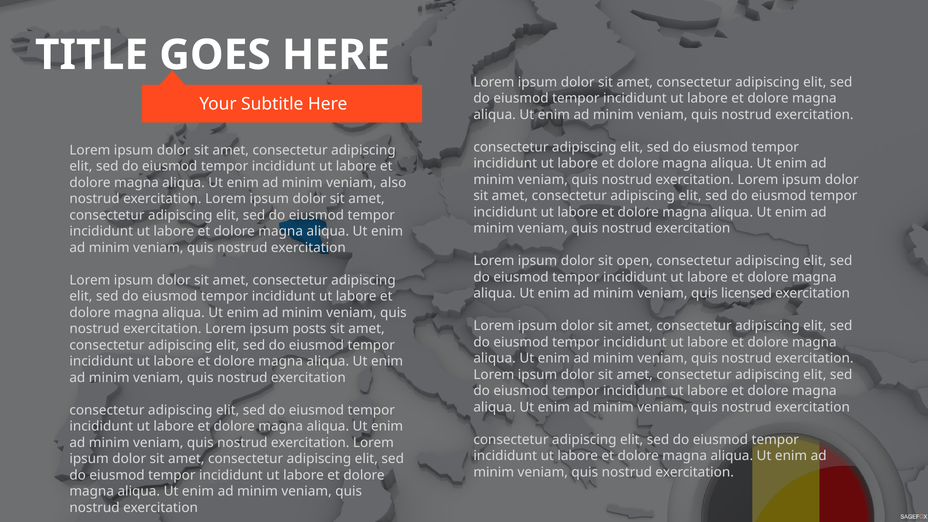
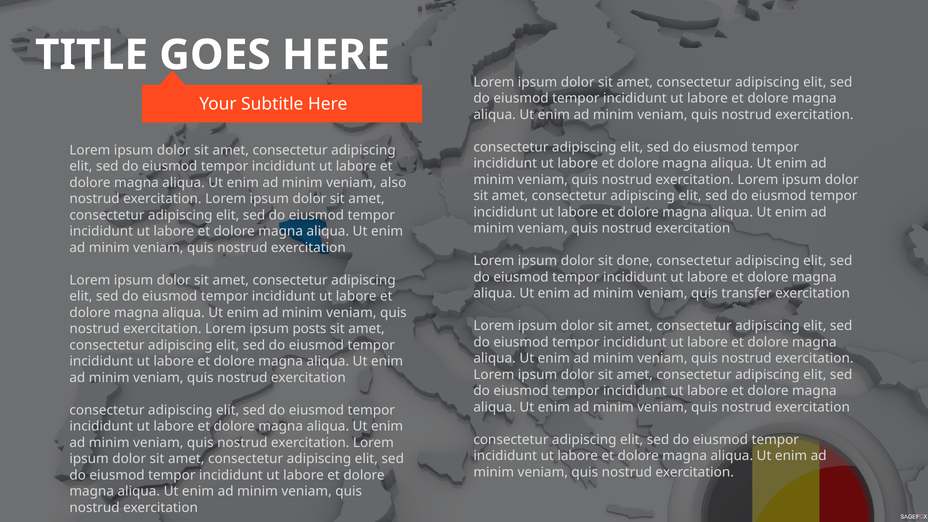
open: open -> done
licensed: licensed -> transfer
